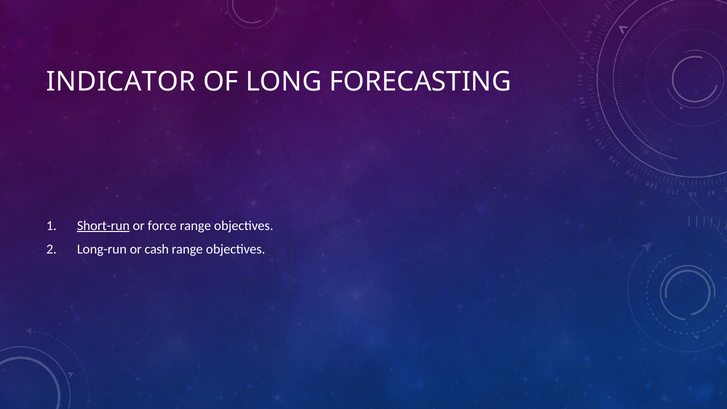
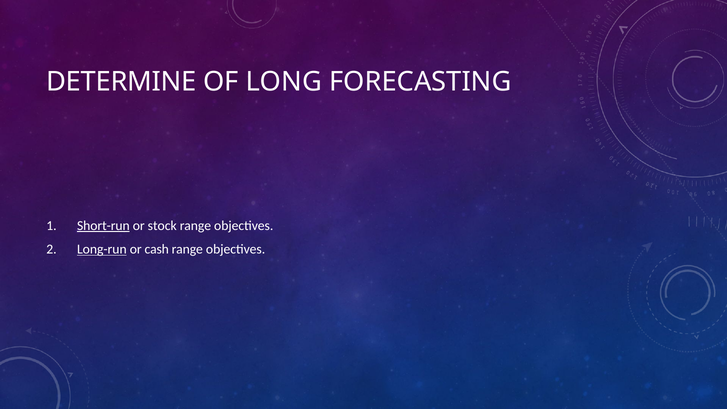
INDICATOR: INDICATOR -> DETERMINE
force: force -> stock
Long-run underline: none -> present
